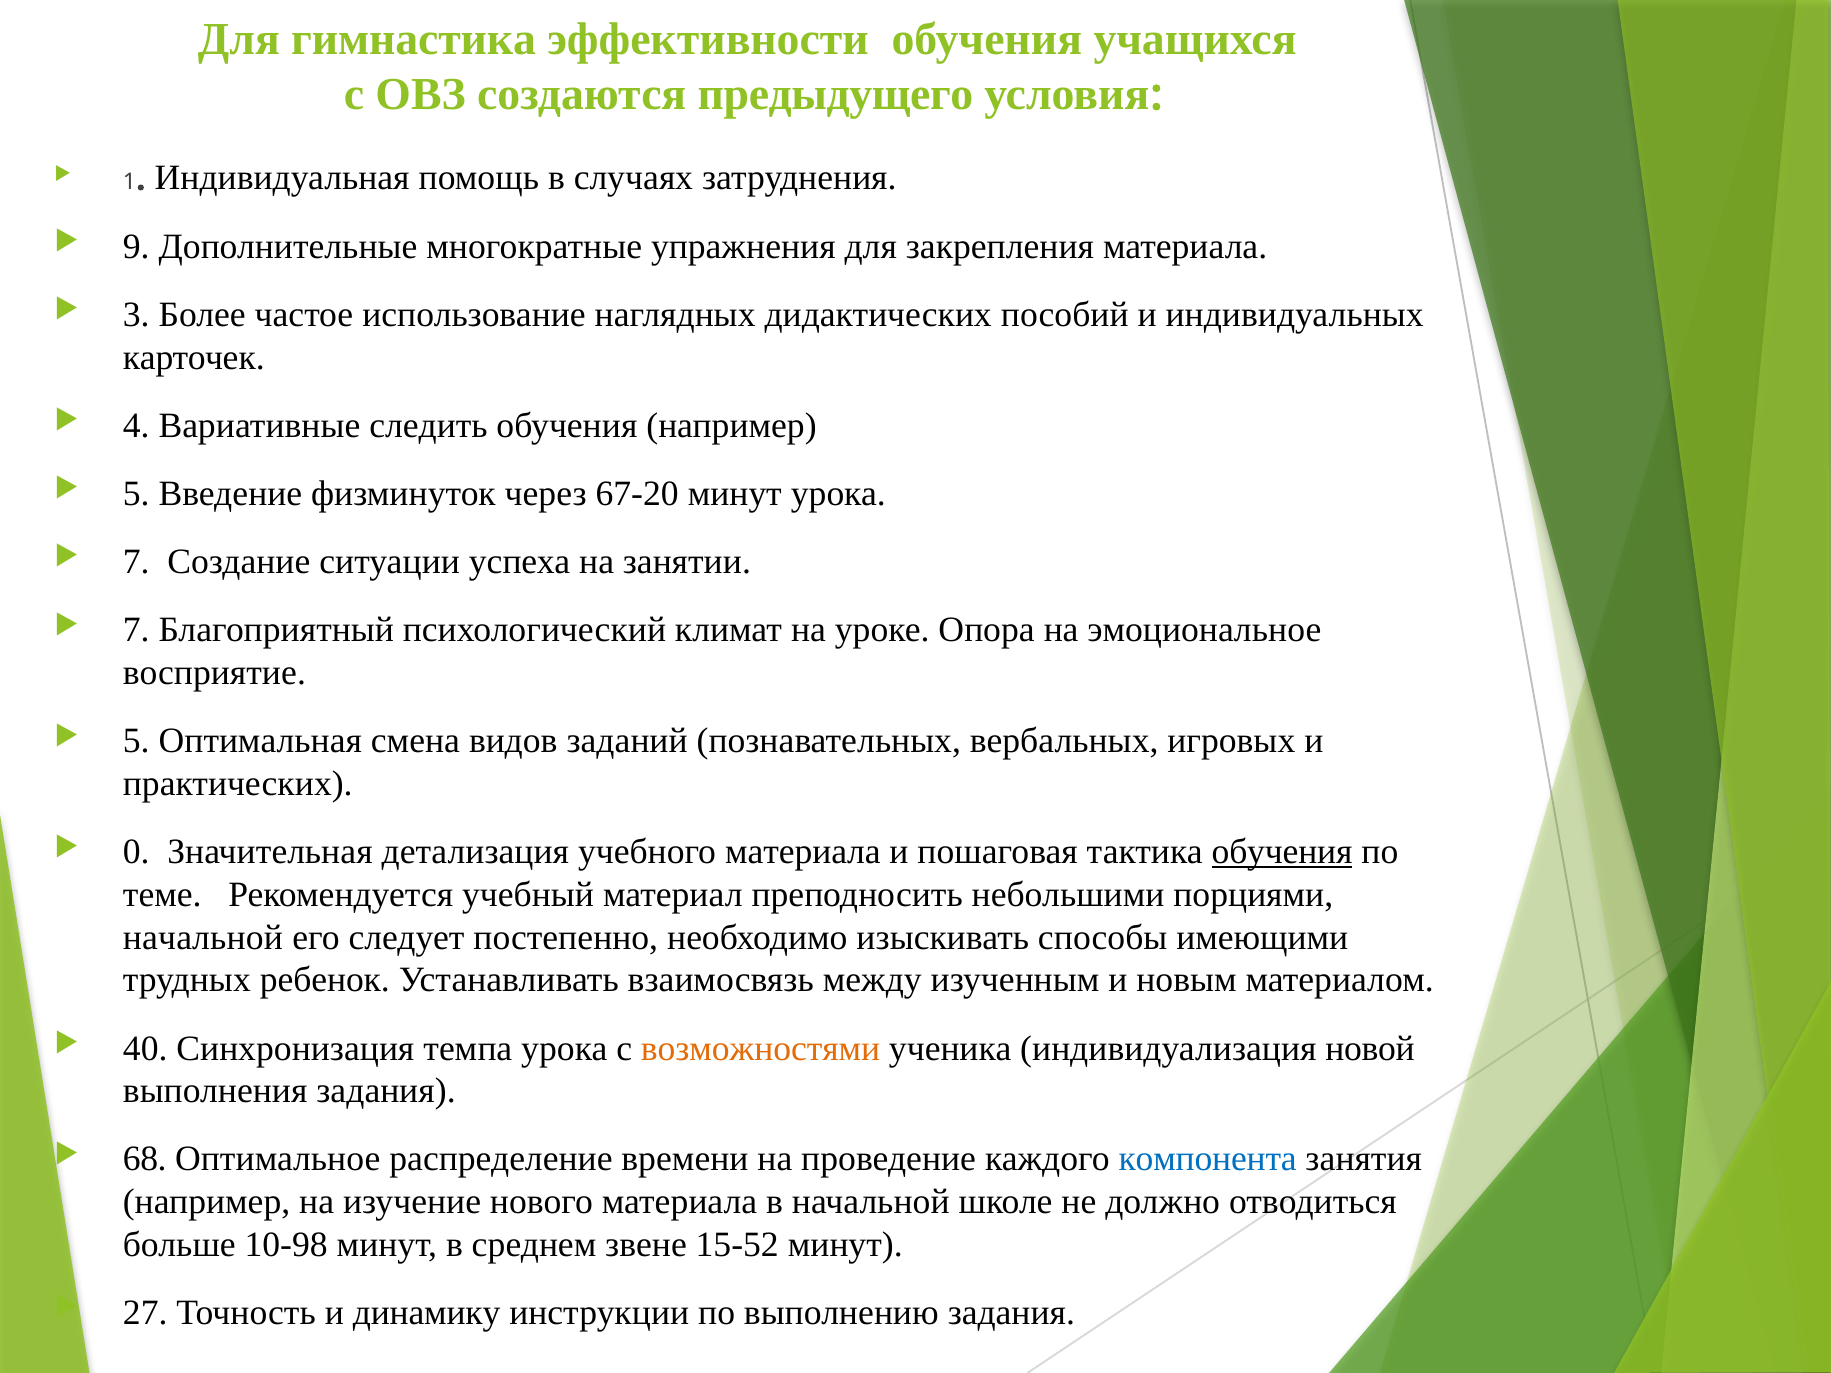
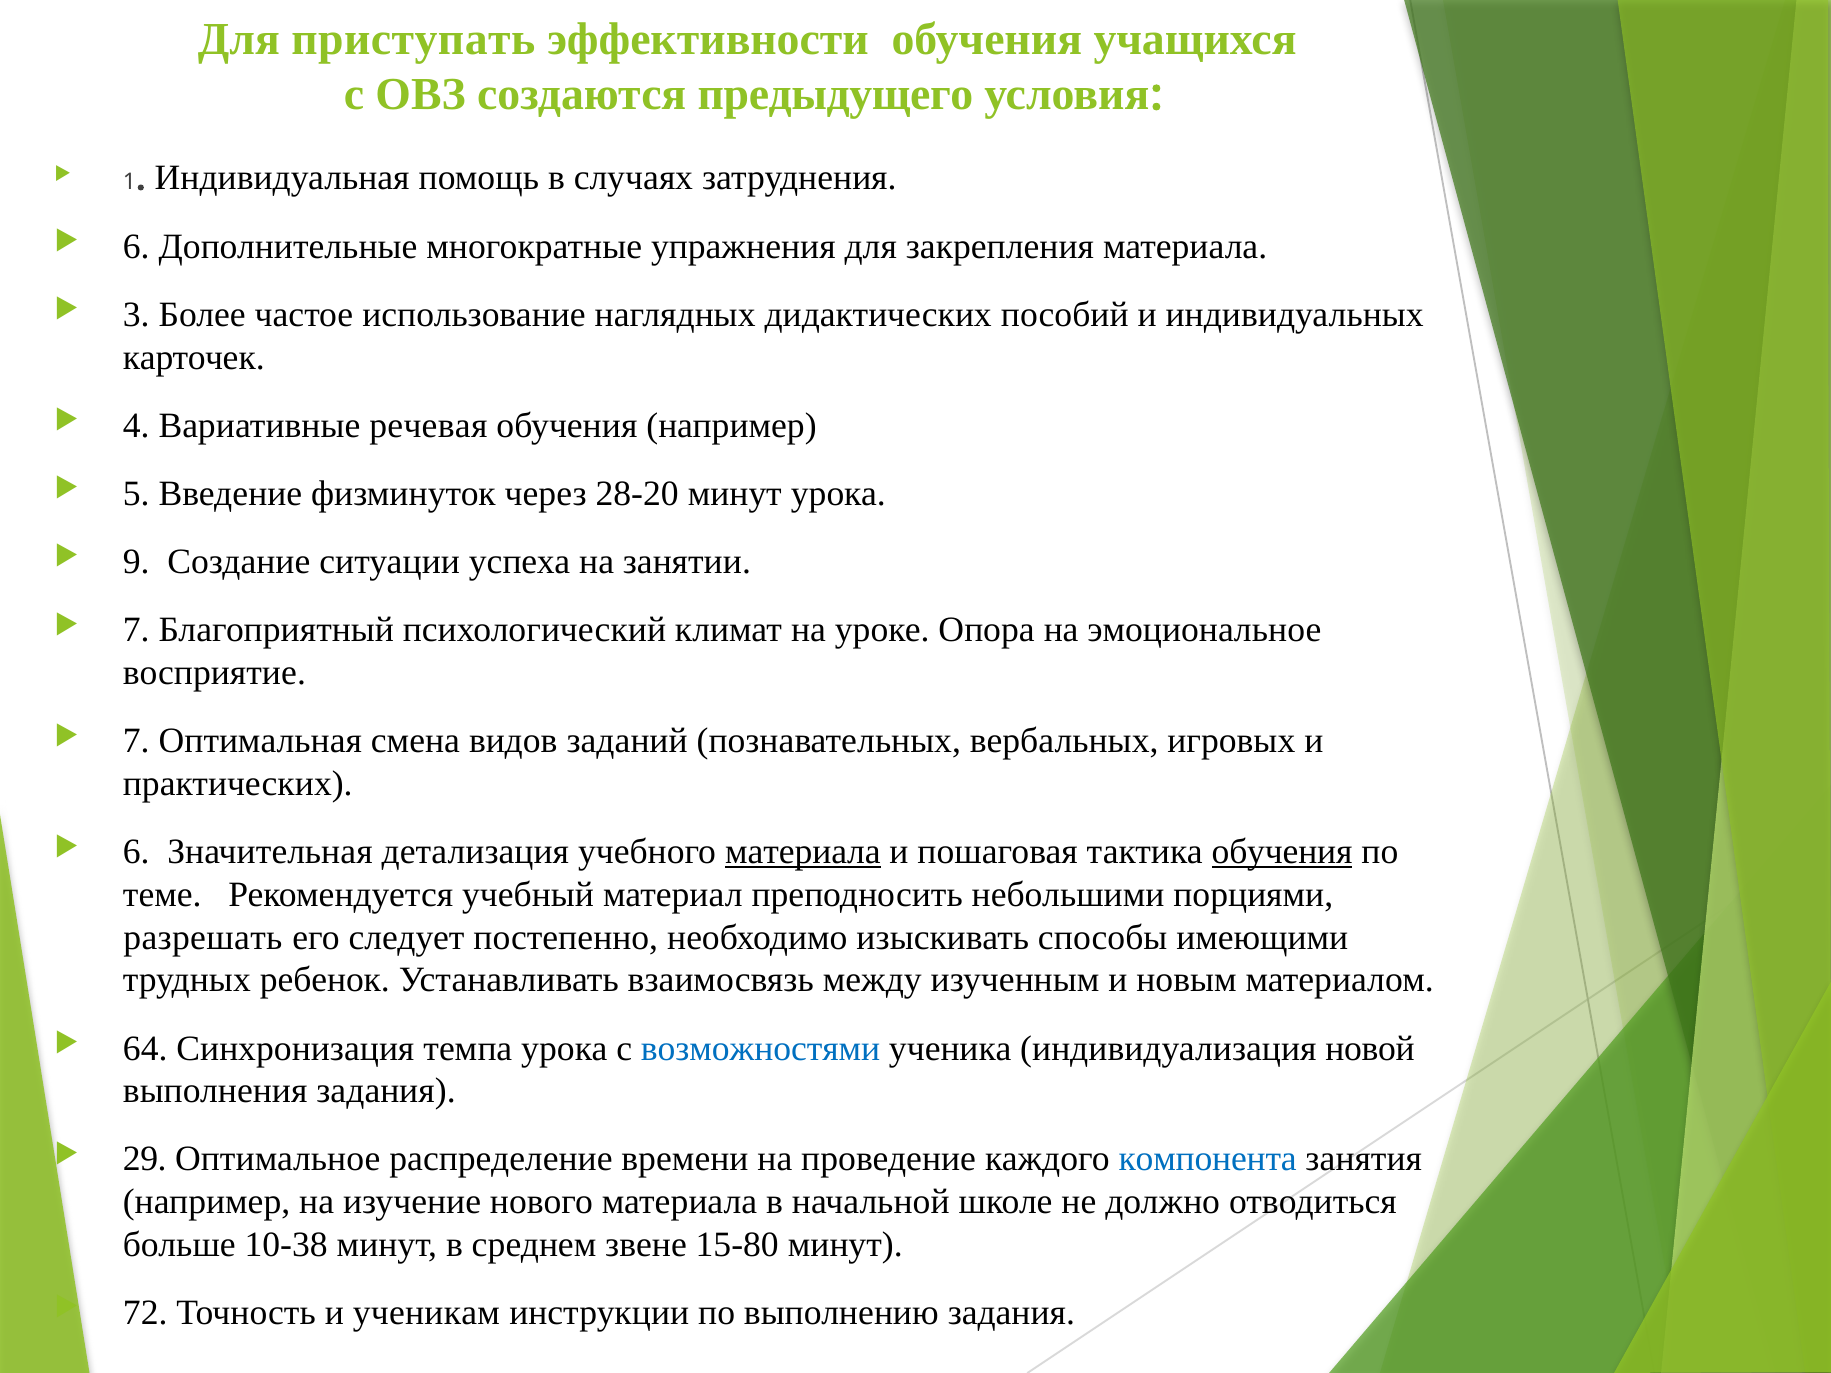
гимнастика: гимнастика -> приступать
9 at (136, 246): 9 -> 6
следить: следить -> речевая
67-20: 67-20 -> 28-20
7 at (136, 562): 7 -> 9
5 at (136, 741): 5 -> 7
0 at (136, 852): 0 -> 6
материала at (803, 852) underline: none -> present
начальной at (203, 938): начальной -> разрешать
40: 40 -> 64
возможностями colour: orange -> blue
68: 68 -> 29
10-98: 10-98 -> 10-38
15-52: 15-52 -> 15-80
27: 27 -> 72
динамику: динамику -> ученикам
